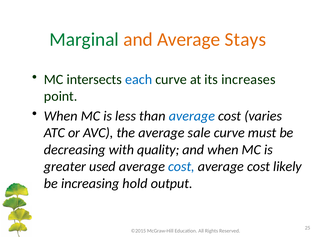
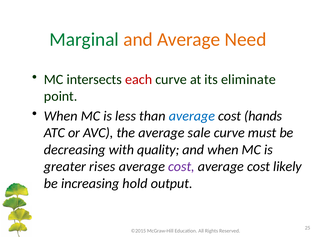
Stays: Stays -> Need
each colour: blue -> red
increases: increases -> eliminate
varies: varies -> hands
used: used -> rises
cost at (181, 167) colour: blue -> purple
